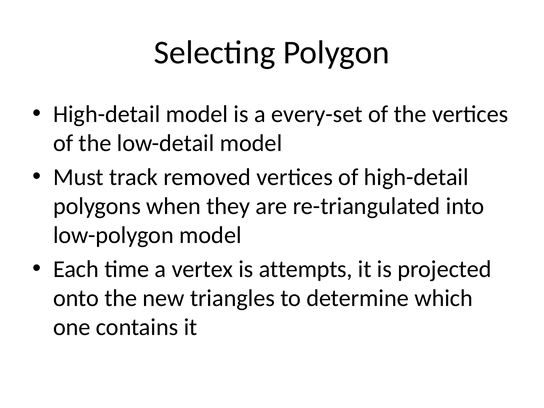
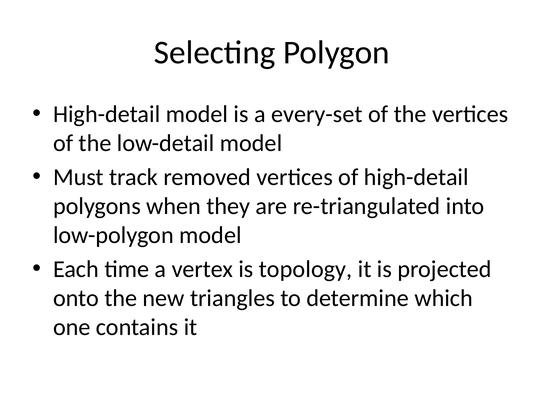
attempts: attempts -> topology
